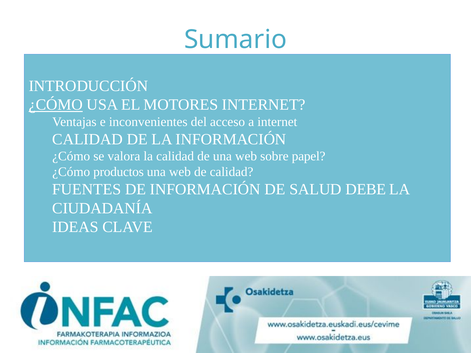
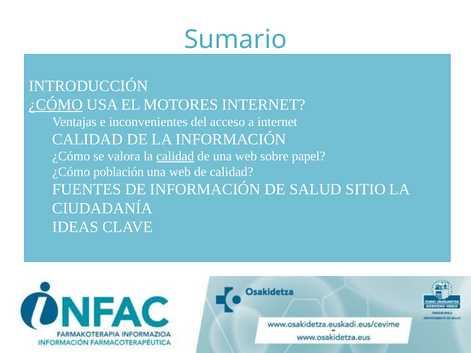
calidad at (175, 156) underline: none -> present
productos: productos -> población
DEBE: DEBE -> SITIO
